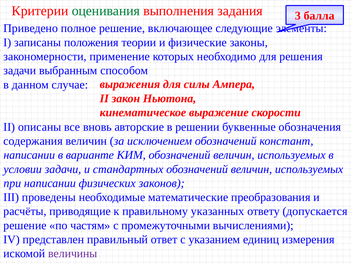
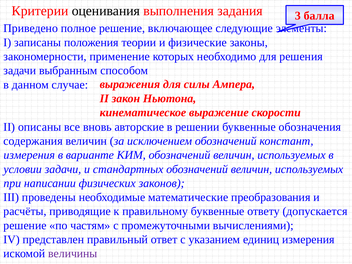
оценивания colour: green -> black
написании at (29, 155): написании -> измерения
правильному указанных: указанных -> буквенные
